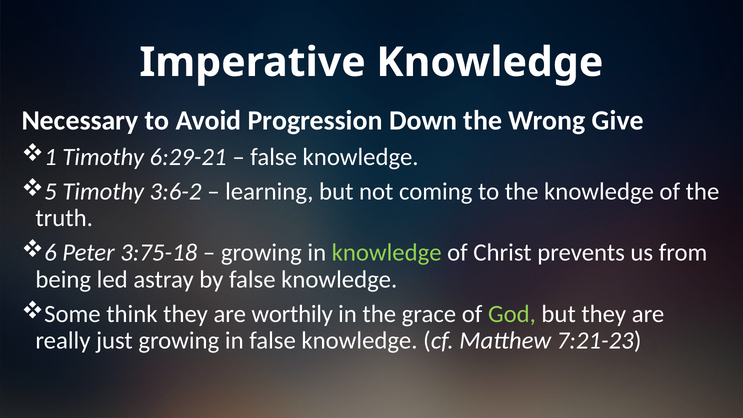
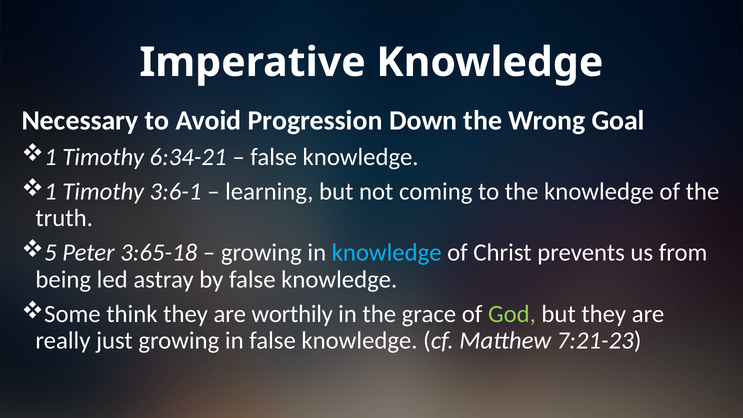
Give: Give -> Goal
6:29-21: 6:29-21 -> 6:34-21
5 at (50, 191): 5 -> 1
3:6-2: 3:6-2 -> 3:6-1
6: 6 -> 5
3:75-18: 3:75-18 -> 3:65-18
knowledge at (387, 253) colour: light green -> light blue
